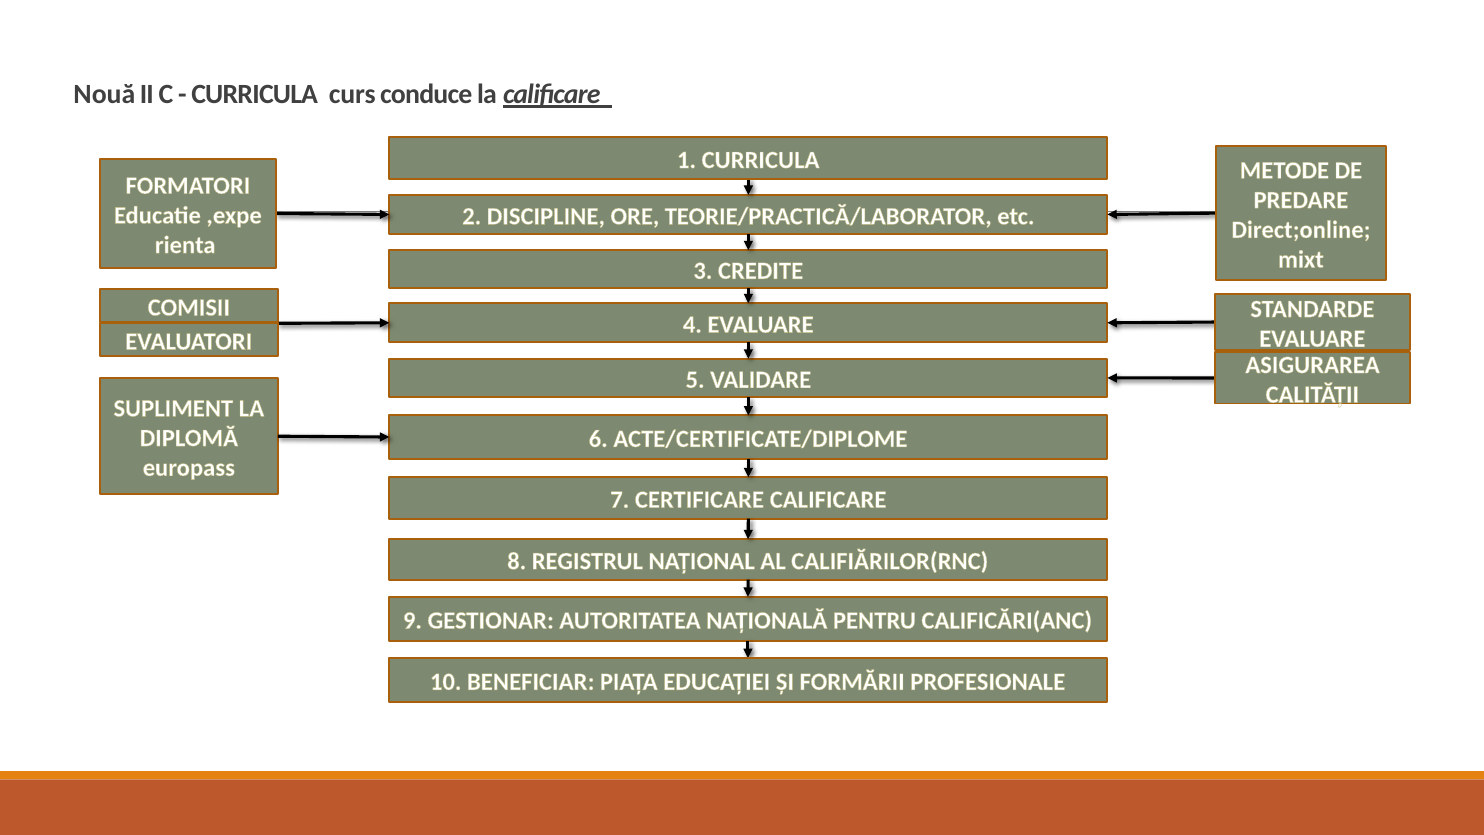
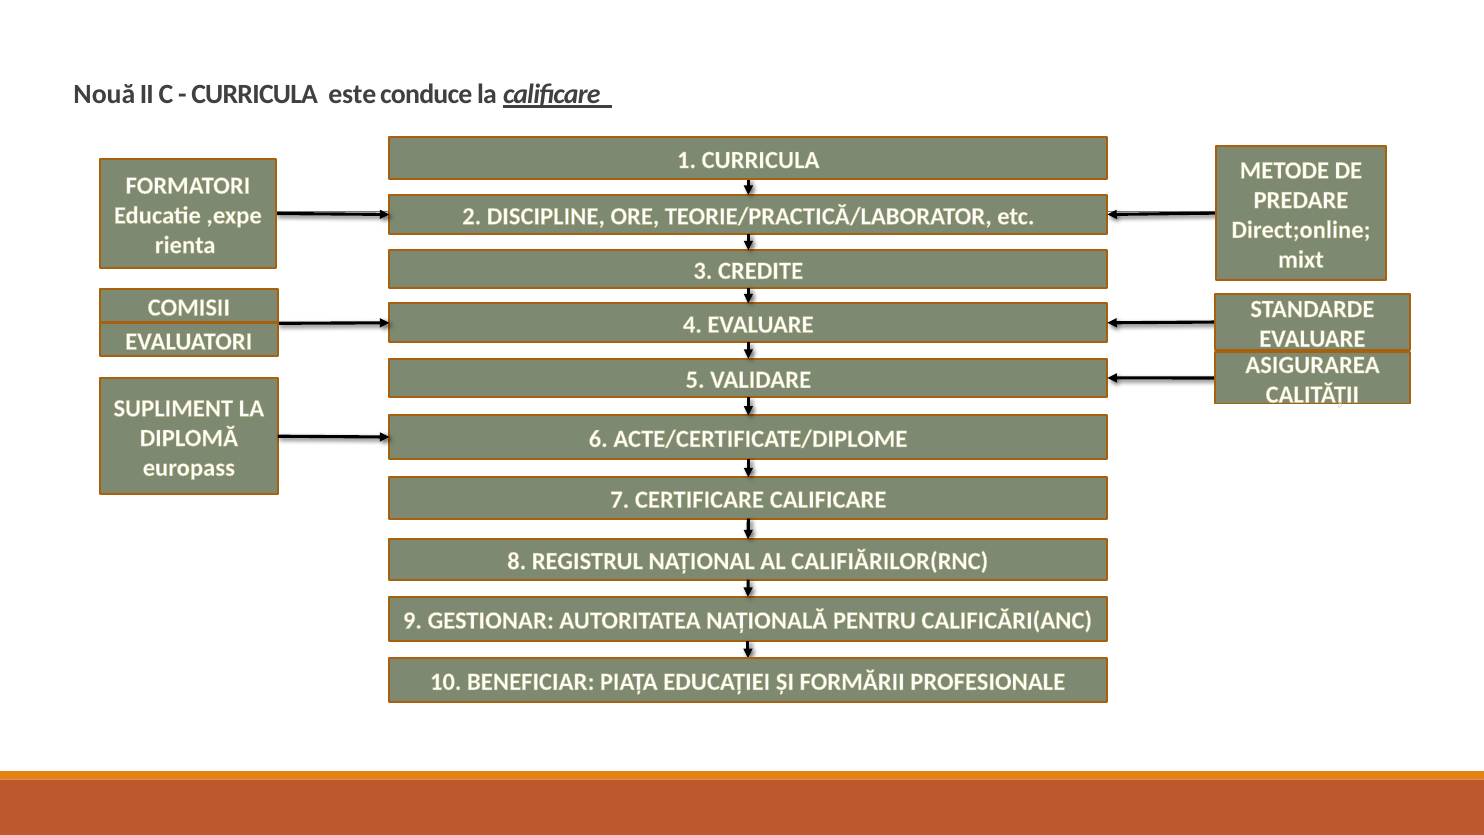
curs: curs -> este
